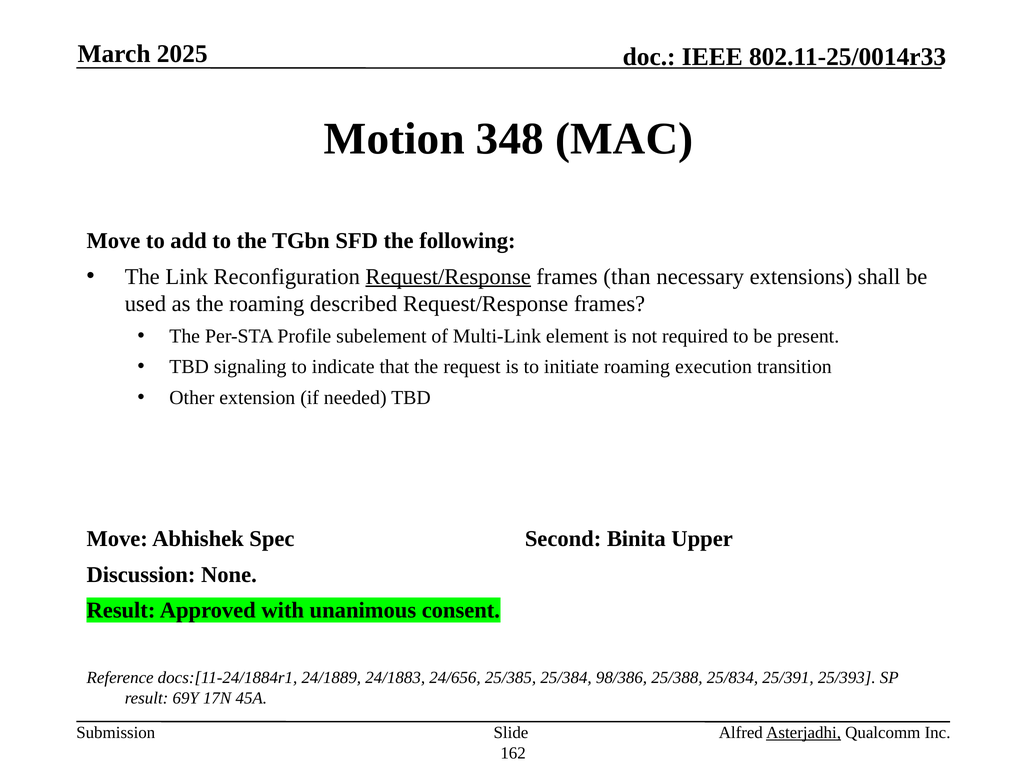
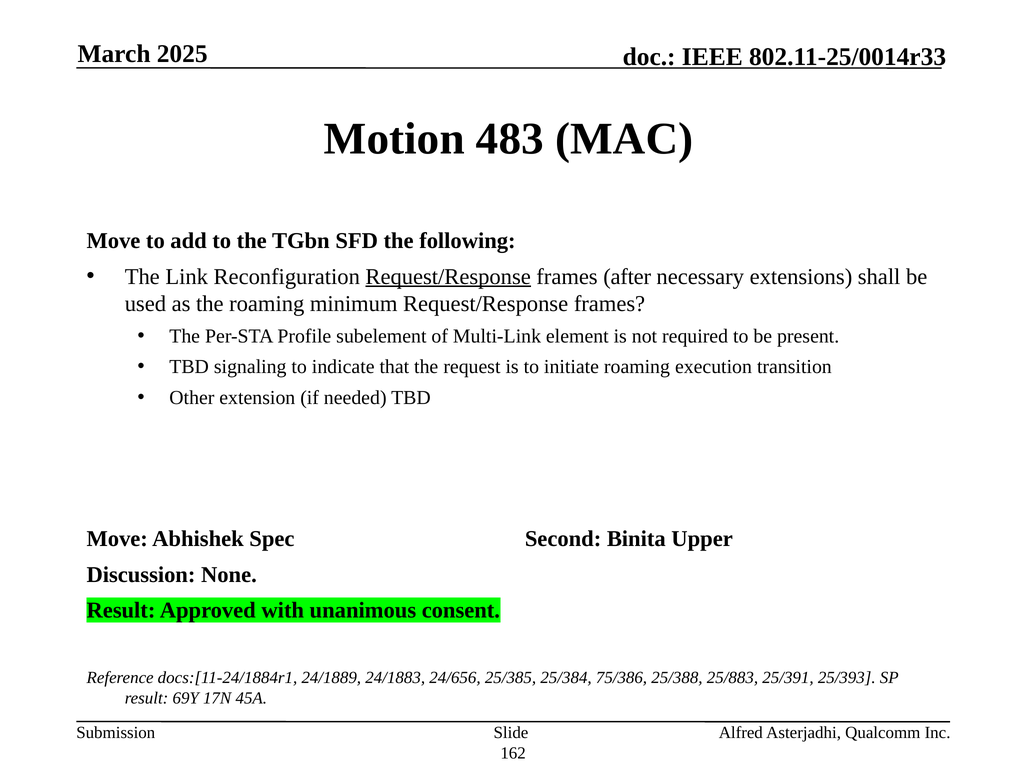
348: 348 -> 483
than: than -> after
described: described -> minimum
98/386: 98/386 -> 75/386
25/834: 25/834 -> 25/883
Asterjadhi underline: present -> none
